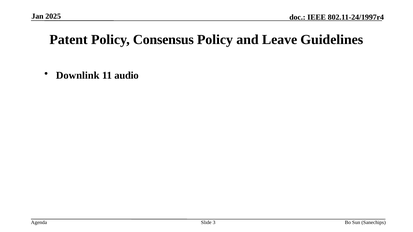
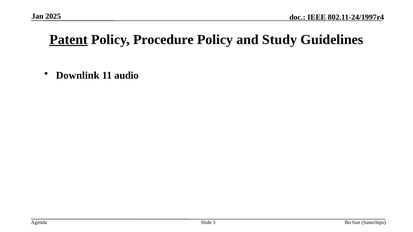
Patent underline: none -> present
Consensus: Consensus -> Procedure
Leave: Leave -> Study
